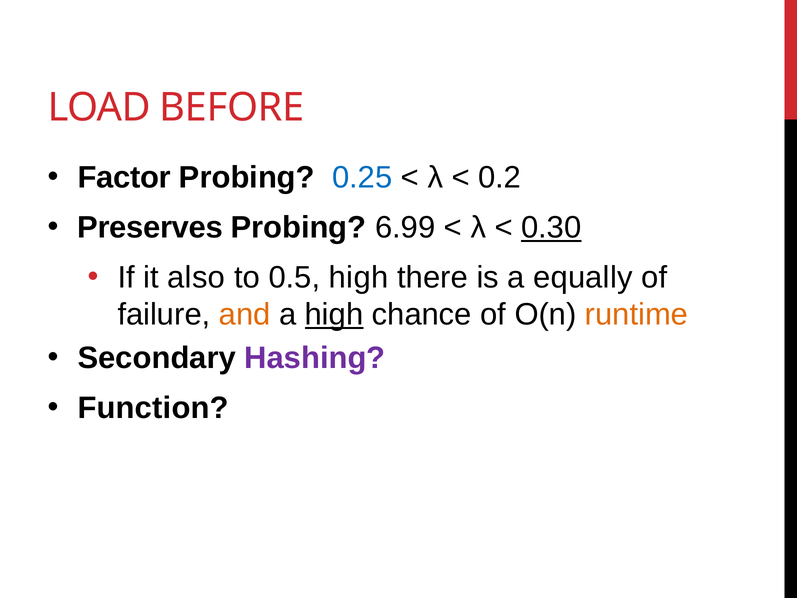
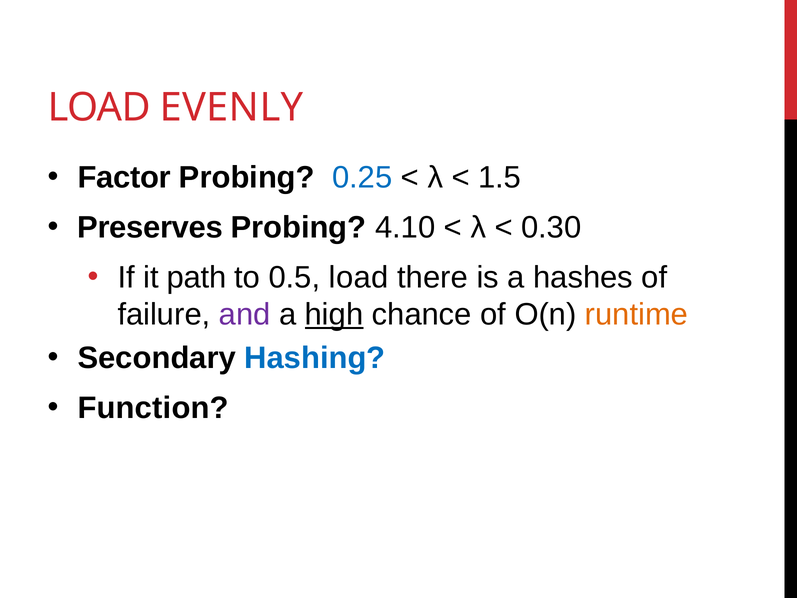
BEFORE: BEFORE -> EVENLY
0.2: 0.2 -> 1.5
6.99: 6.99 -> 4.10
0.30 underline: present -> none
also: also -> path
0.5 high: high -> load
equally: equally -> hashes
and colour: orange -> purple
Hashing colour: purple -> blue
